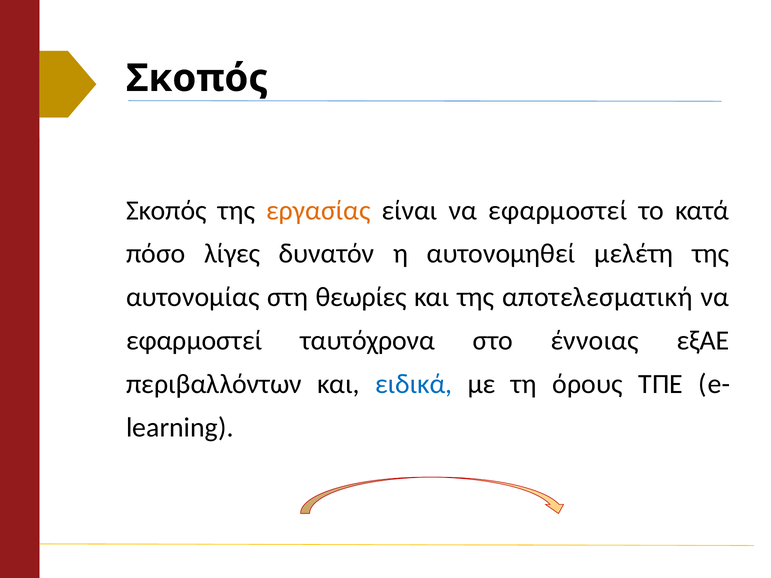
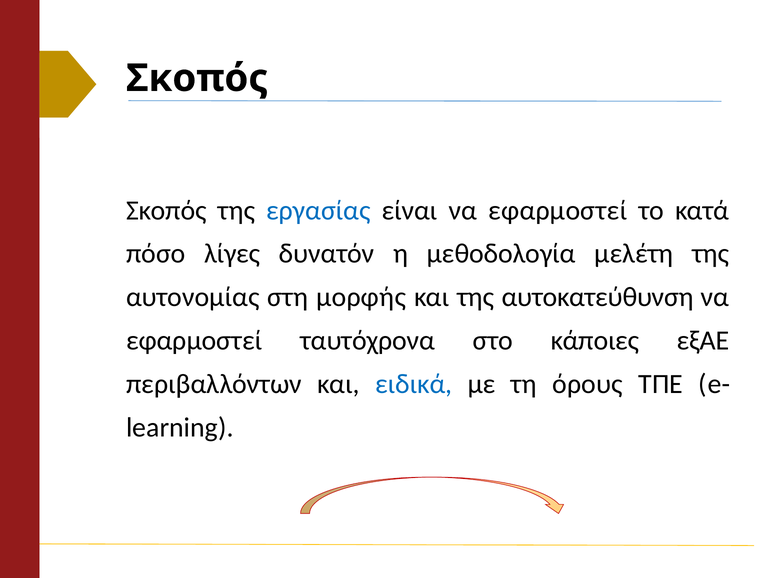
εργασίας colour: orange -> blue
αυτονομηθεί: αυτονομηθεί -> μεθοδολογία
θεωρίες: θεωρίες -> μορφής
αποτελεσματική: αποτελεσματική -> αυτοκατεύθυνση
έννοιας: έννοιας -> κάποιες
